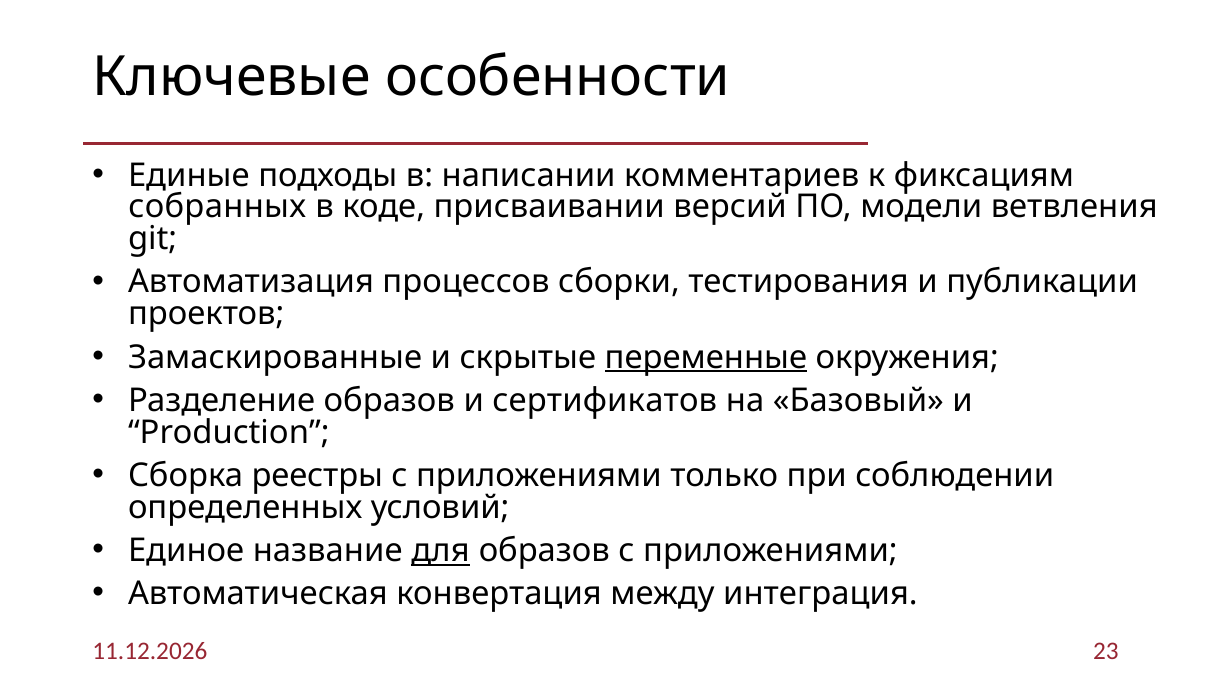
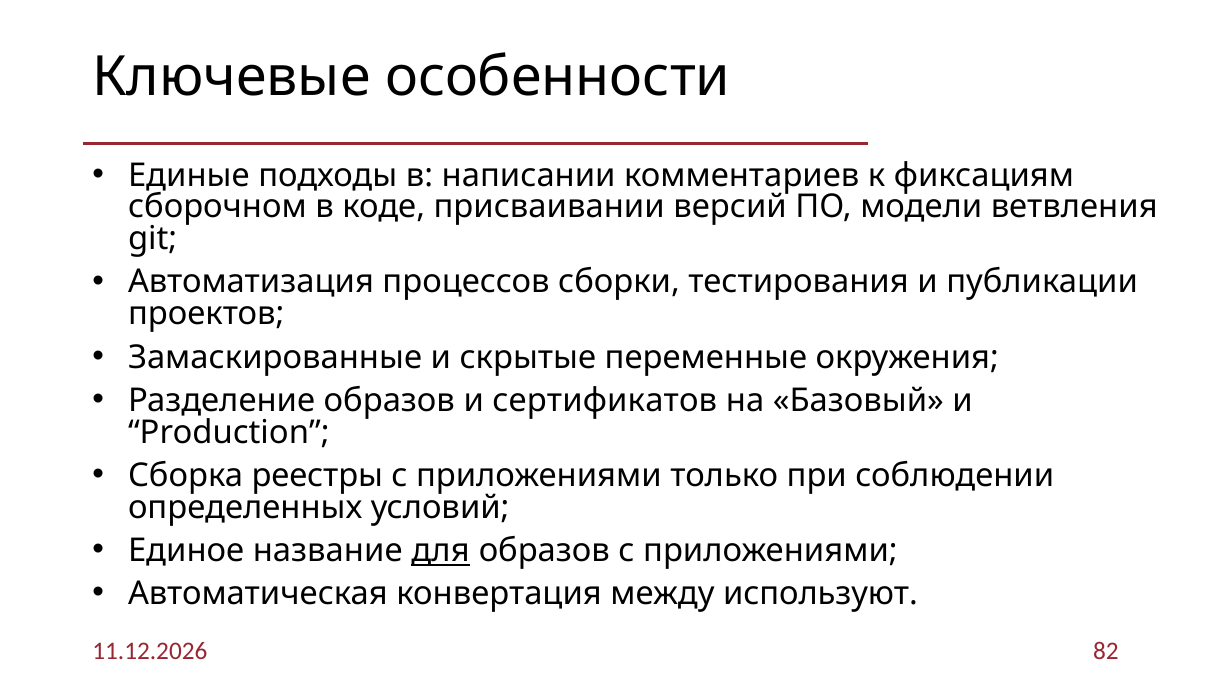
собранных: собранных -> сборочном
переменные underline: present -> none
интеграция: интеграция -> используют
23: 23 -> 82
